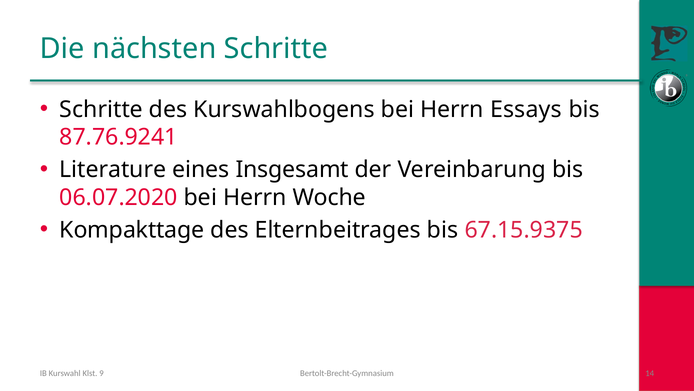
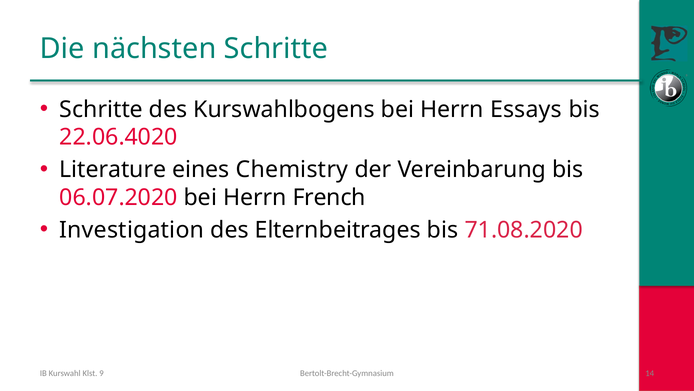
87.76.9241: 87.76.9241 -> 22.06.4020
Insgesamt: Insgesamt -> Chemistry
Woche: Woche -> French
Kompakttage: Kompakttage -> Investigation
67.15.9375: 67.15.9375 -> 71.08.2020
